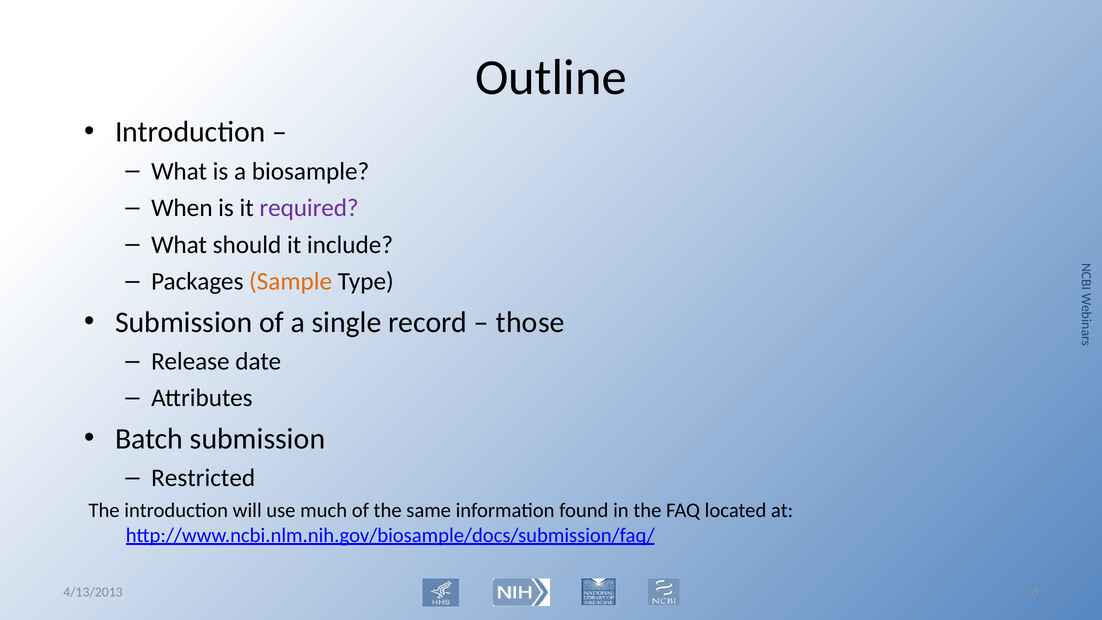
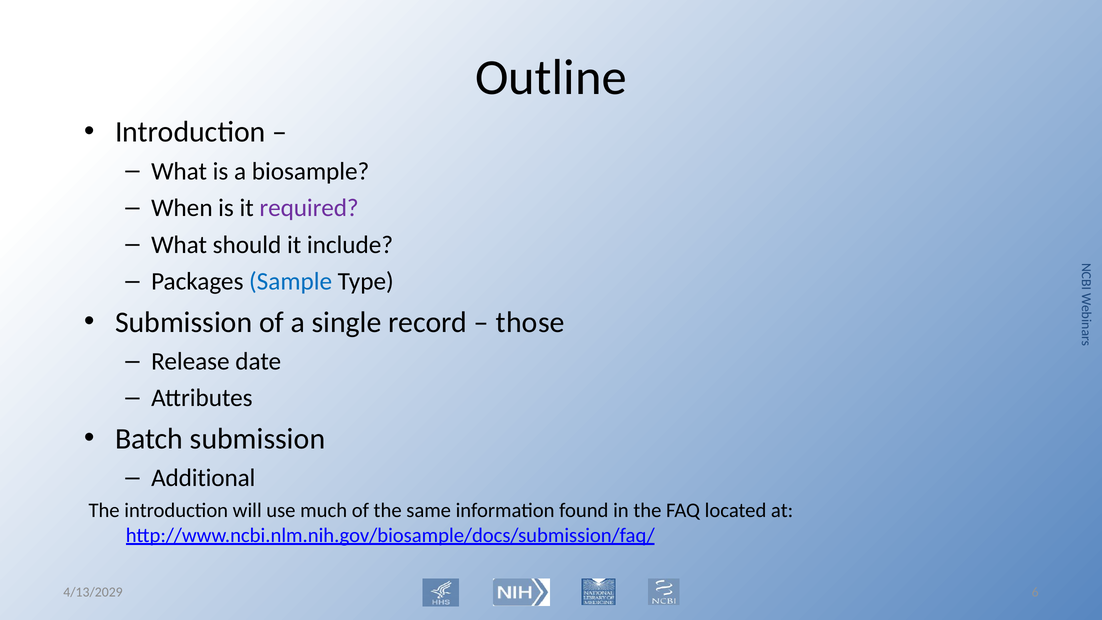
Sample colour: orange -> blue
Restricted: Restricted -> Additional
4/13/2013: 4/13/2013 -> 4/13/2029
